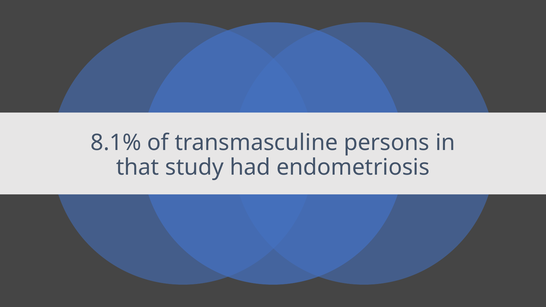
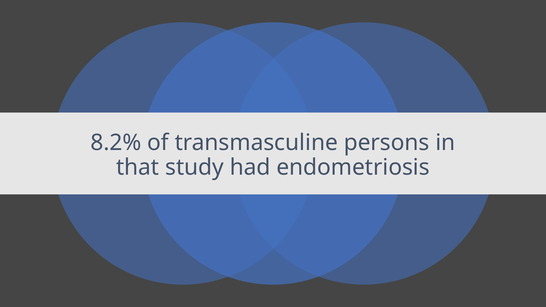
8.1%: 8.1% -> 8.2%
